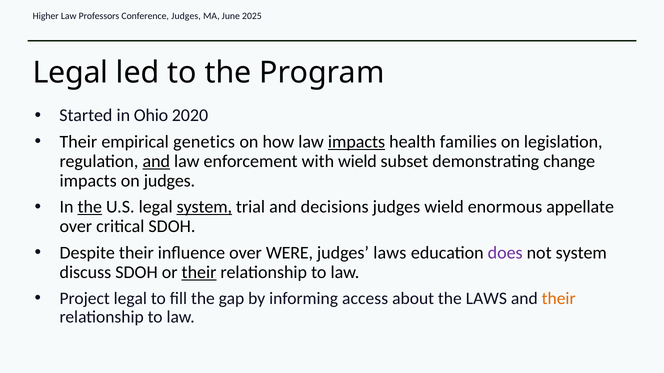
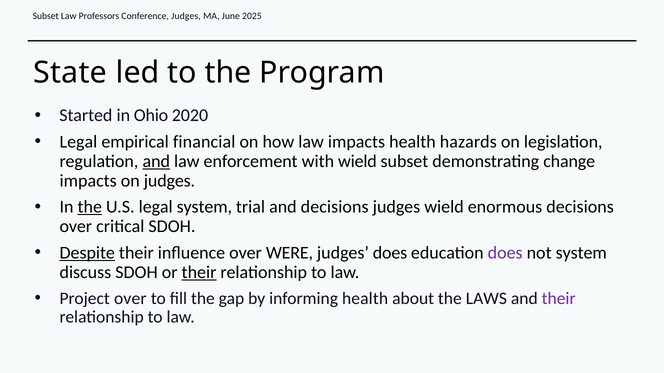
Higher at (46, 16): Higher -> Subset
Legal at (70, 73): Legal -> State
Their at (78, 142): Their -> Legal
genetics: genetics -> financial
impacts at (357, 142) underline: present -> none
families: families -> hazards
system at (204, 207) underline: present -> none
enormous appellate: appellate -> decisions
Despite underline: none -> present
judges laws: laws -> does
Project legal: legal -> over
informing access: access -> health
their at (559, 299) colour: orange -> purple
